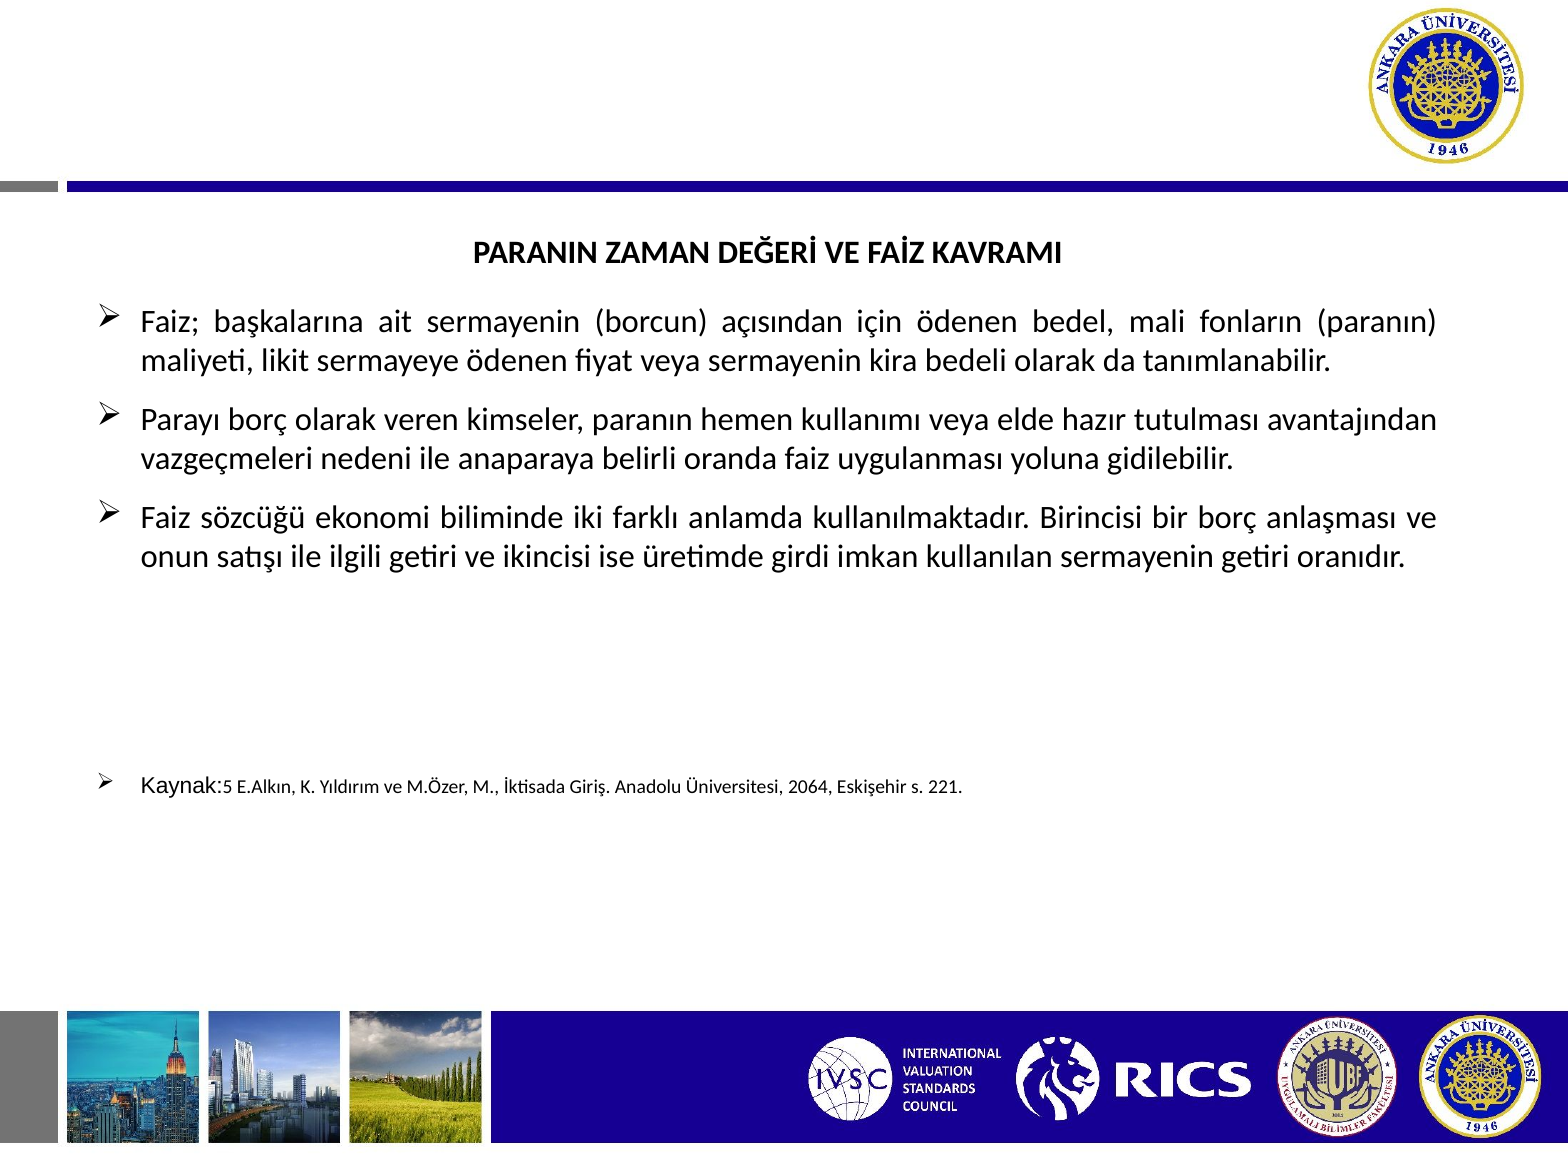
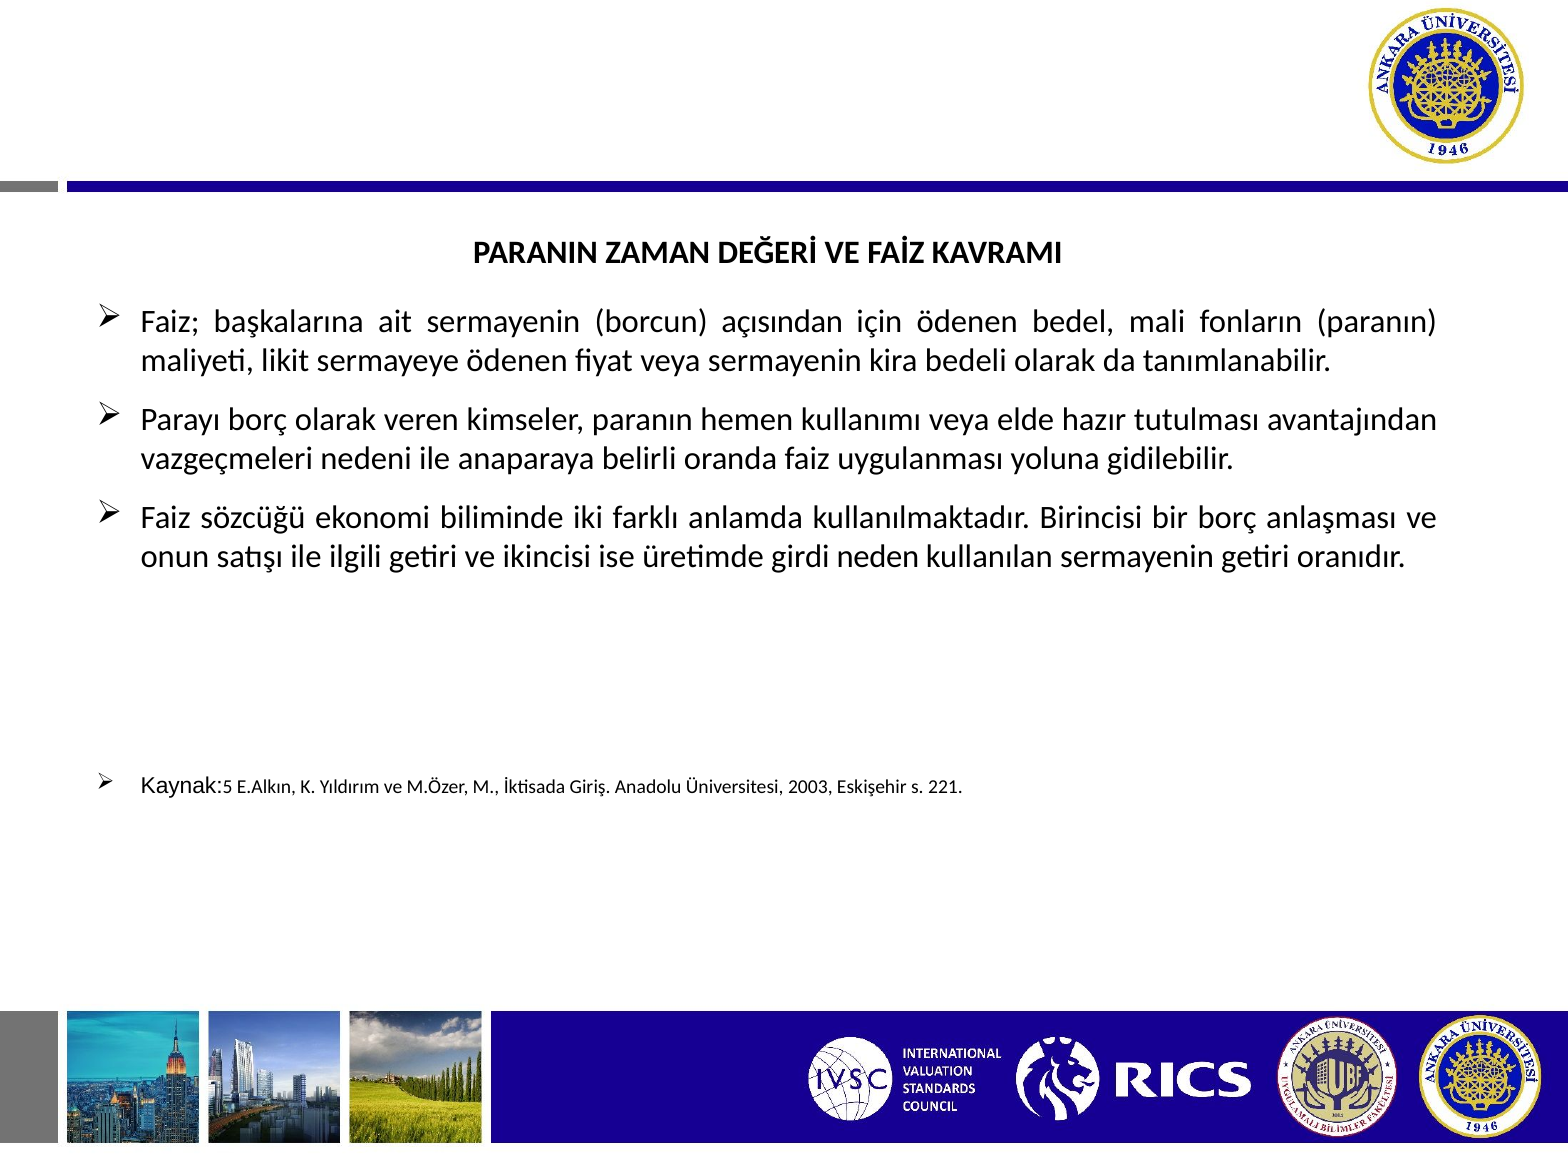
imkan: imkan -> neden
2064: 2064 -> 2003
